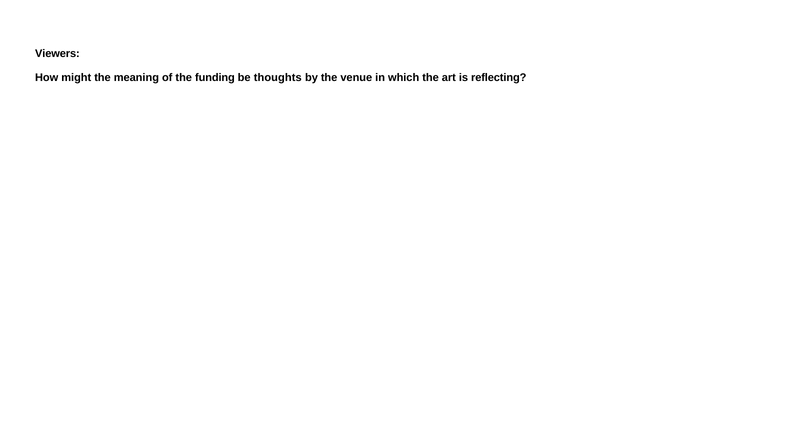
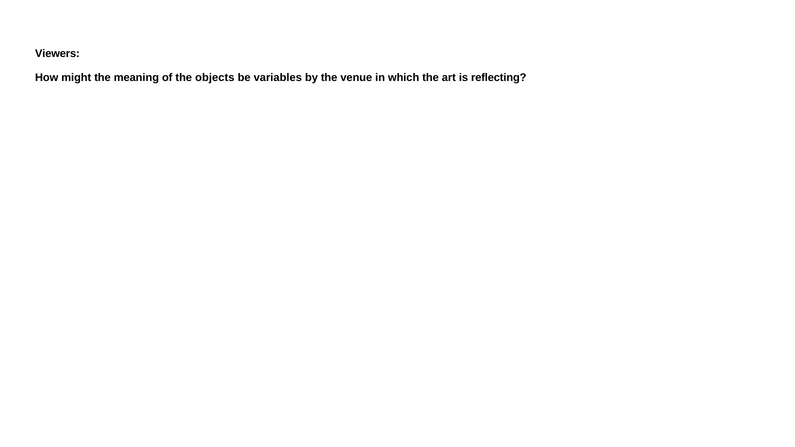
funding: funding -> objects
thoughts: thoughts -> variables
